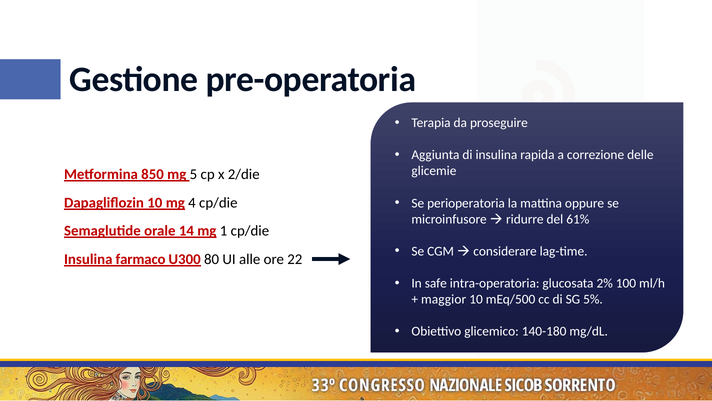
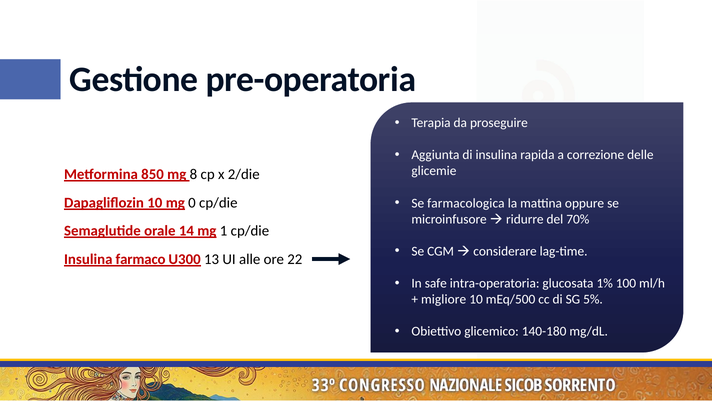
5: 5 -> 8
perioperatoria: perioperatoria -> farmacologica
4: 4 -> 0
61%: 61% -> 70%
80: 80 -> 13
2%: 2% -> 1%
maggior: maggior -> migliore
